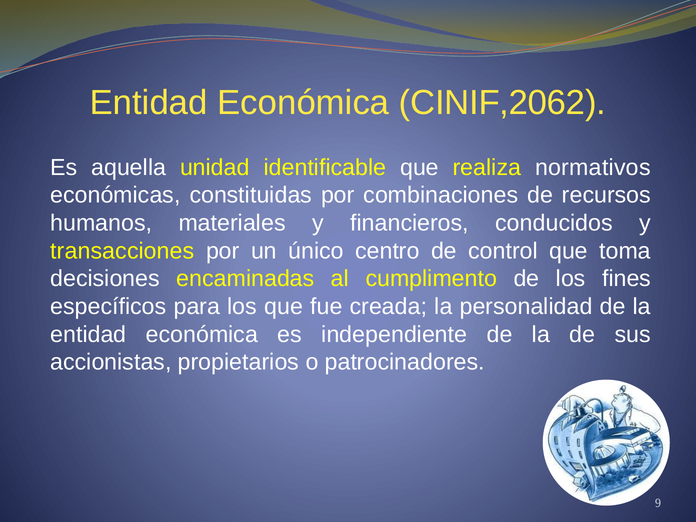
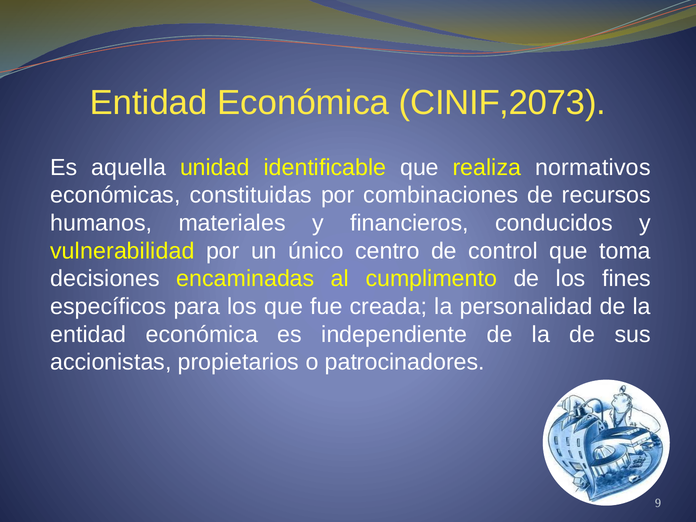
CINIF,2062: CINIF,2062 -> CINIF,2073
transacciones: transacciones -> vulnerabilidad
